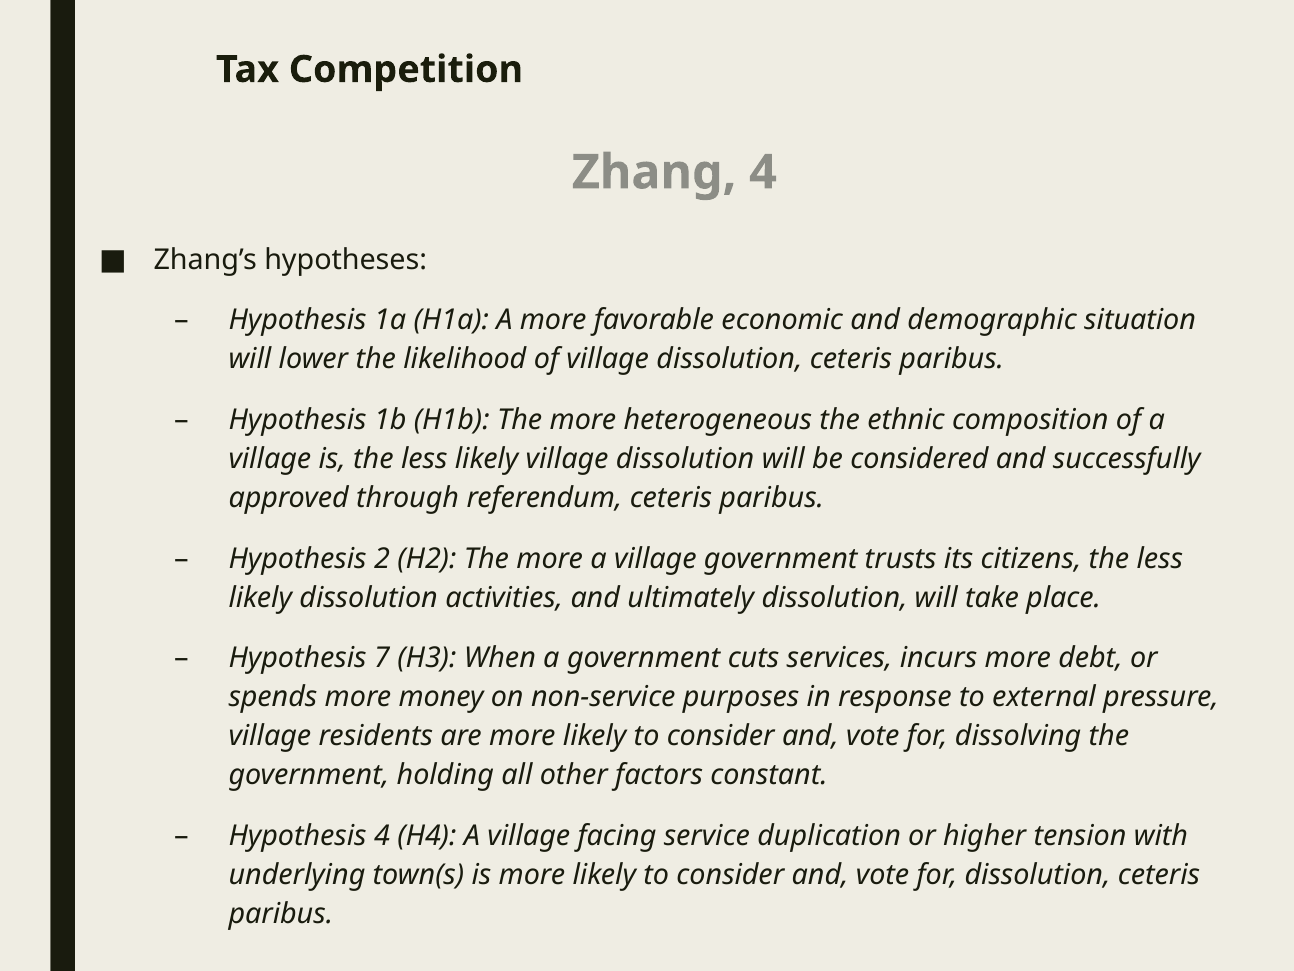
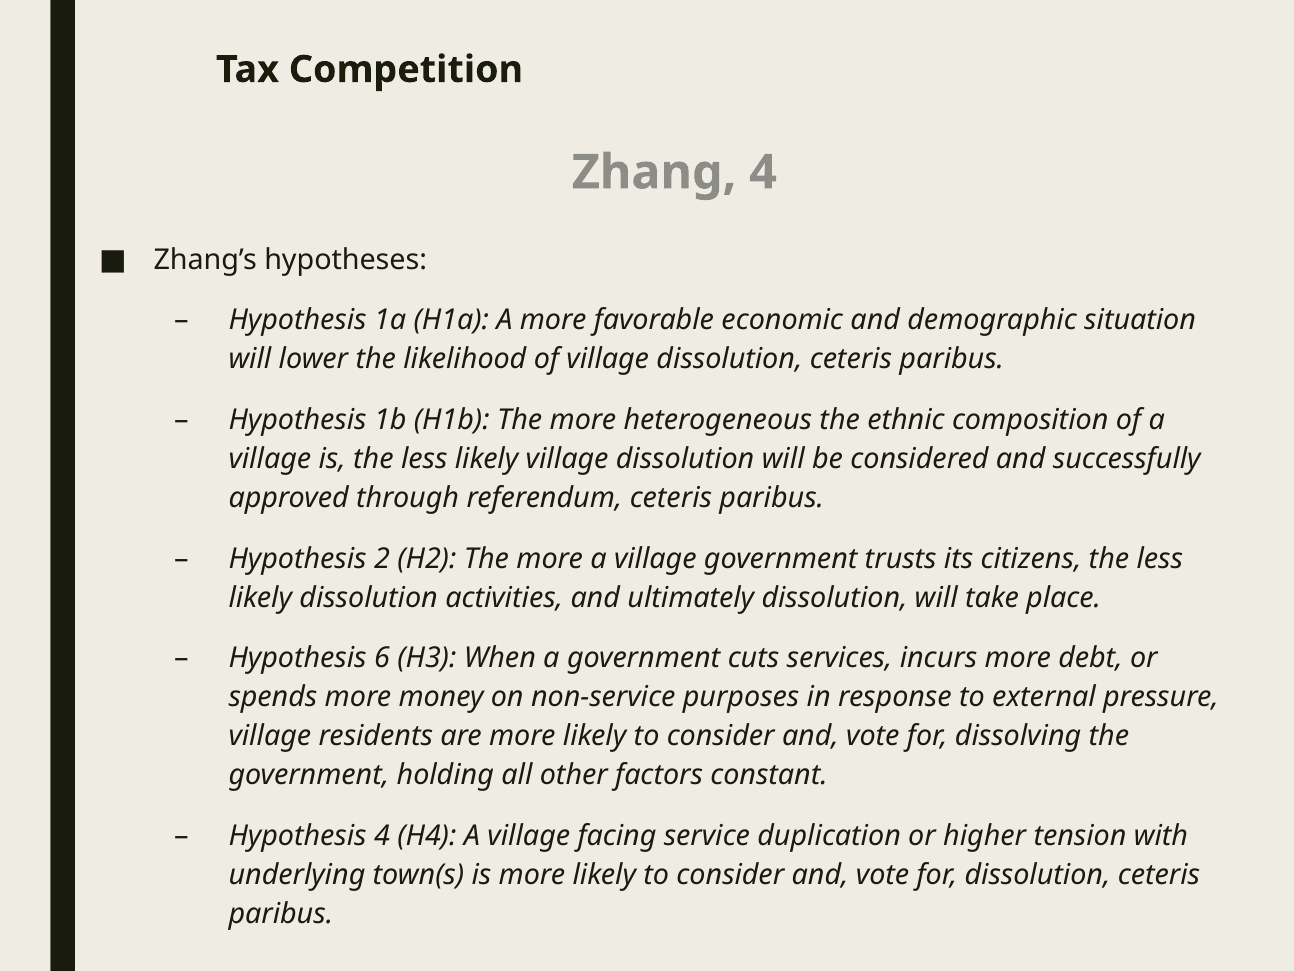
7: 7 -> 6
